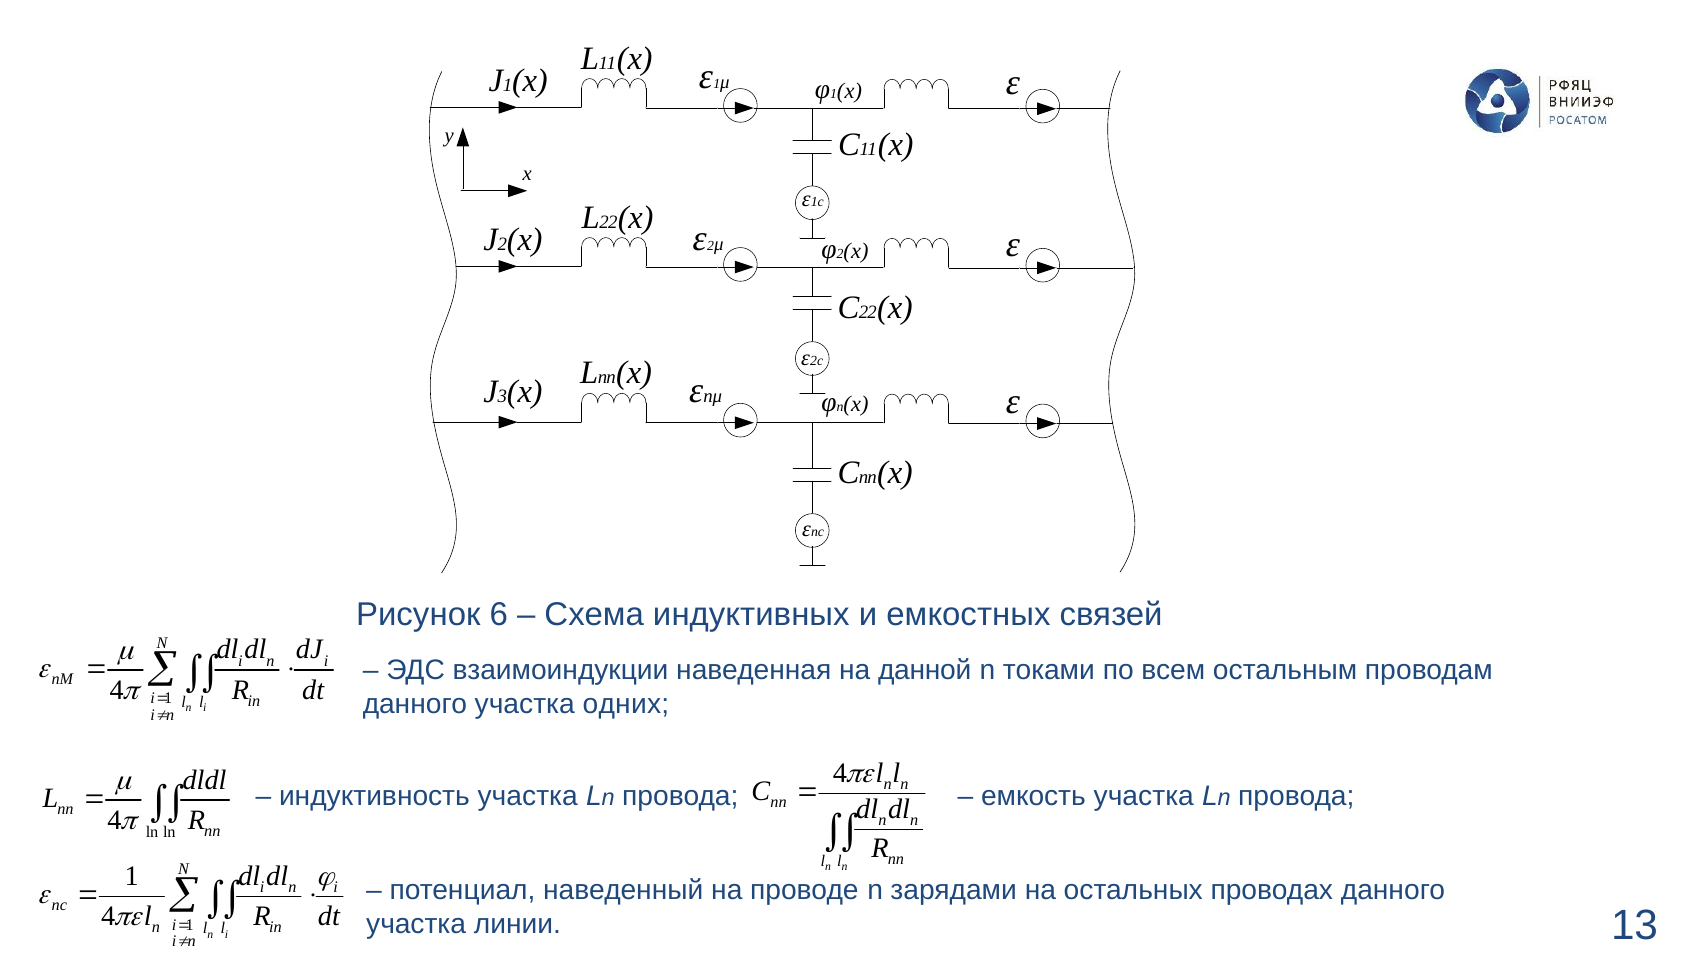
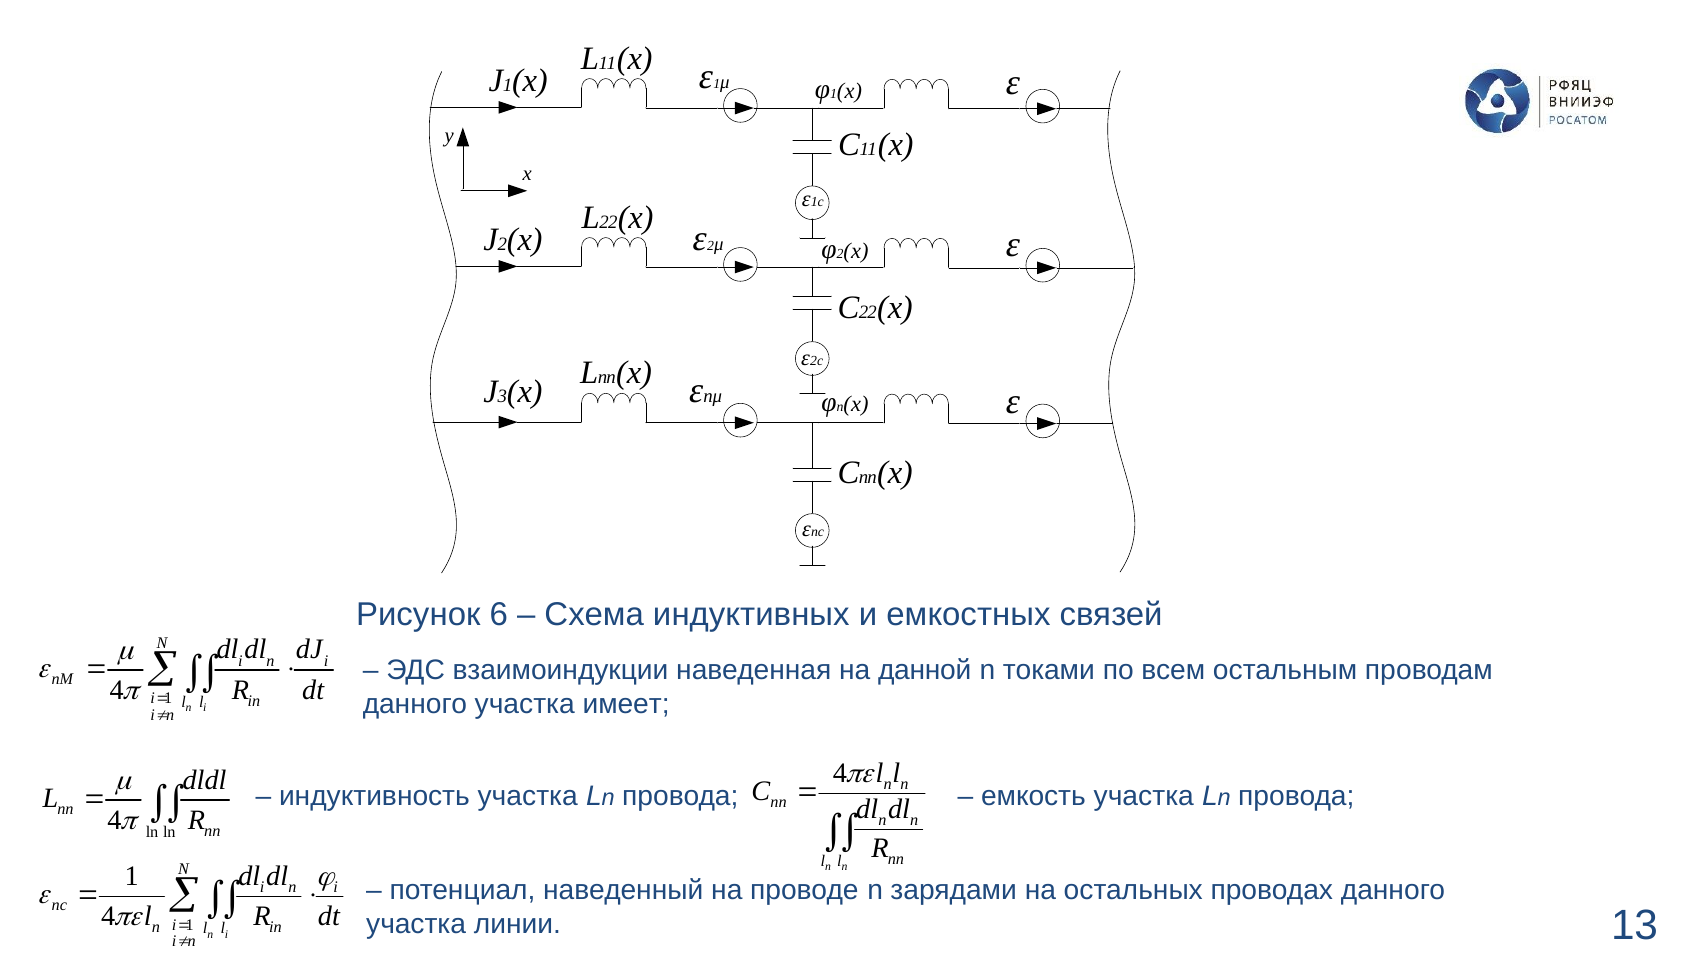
одних: одних -> имеет
